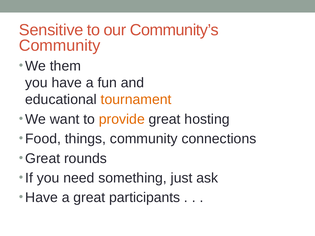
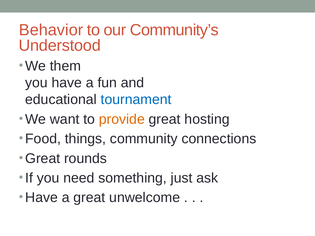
Sensitive: Sensitive -> Behavior
Community at (60, 46): Community -> Understood
tournament colour: orange -> blue
participants: participants -> unwelcome
